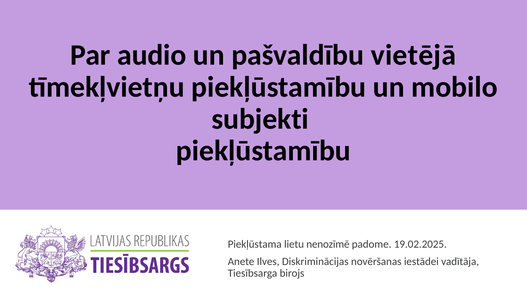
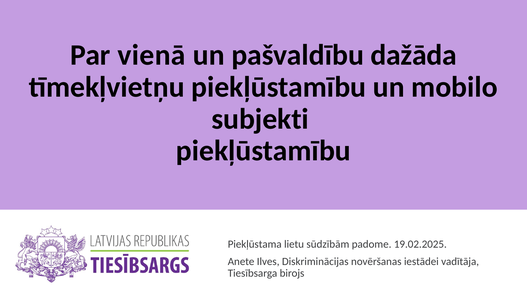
audio: audio -> vienā
vietējā: vietējā -> dažāda
nenozīmē: nenozīmē -> sūdzībām
